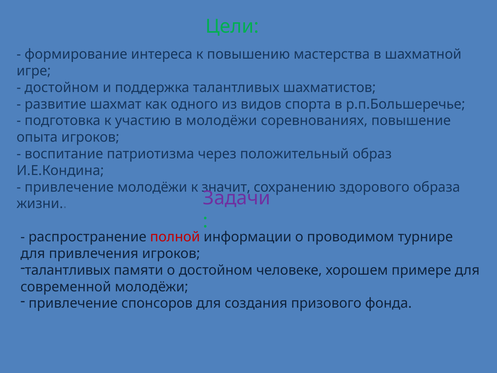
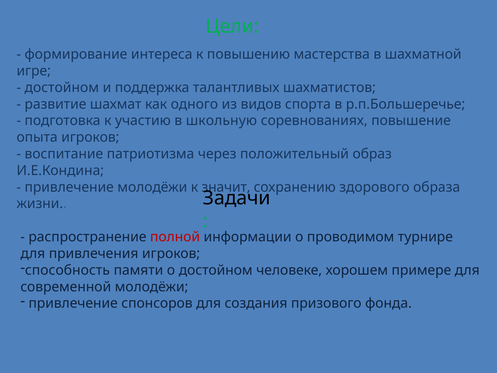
в молодёжи: молодёжи -> школьную
Задачи colour: purple -> black
талантливых at (68, 270): талантливых -> способность
